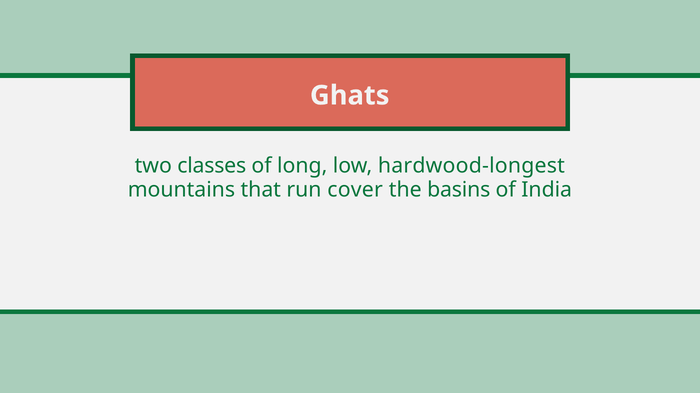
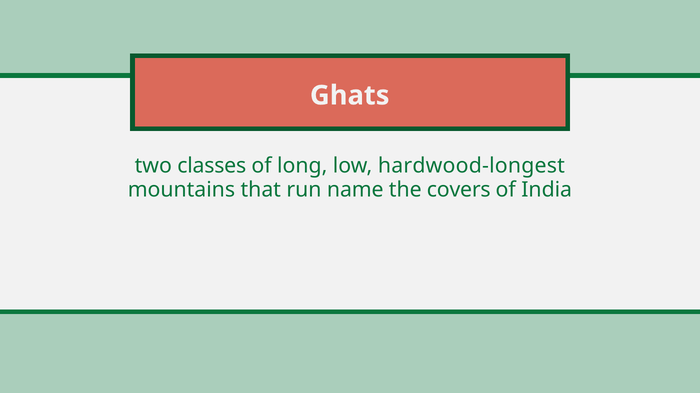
cover: cover -> name
basins: basins -> covers
